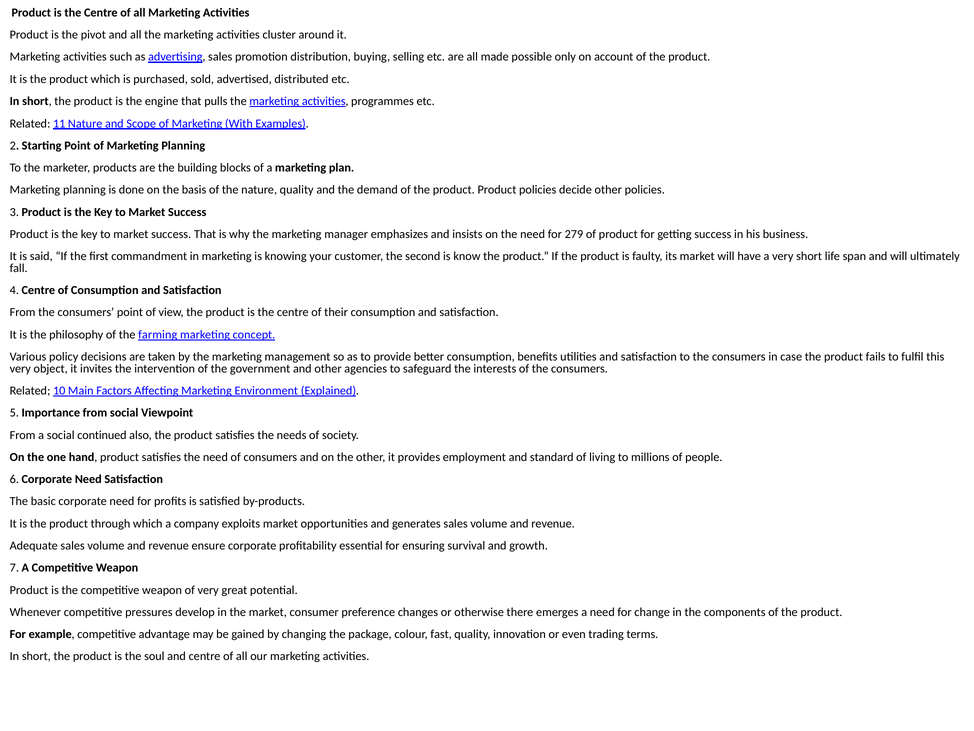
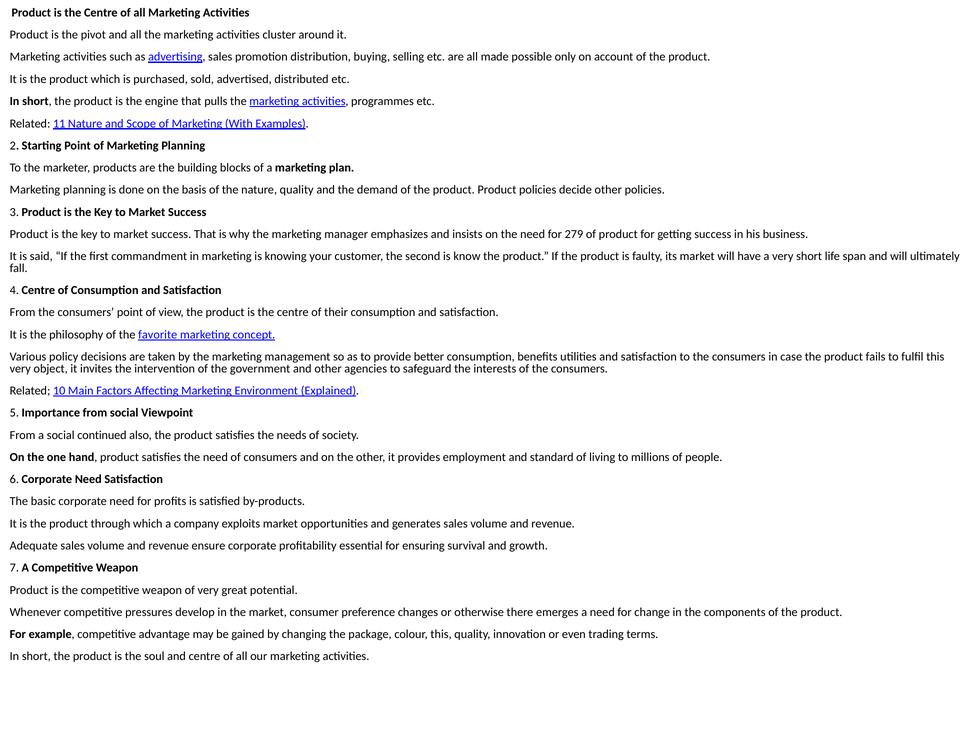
farming: farming -> favorite
colour fast: fast -> this
